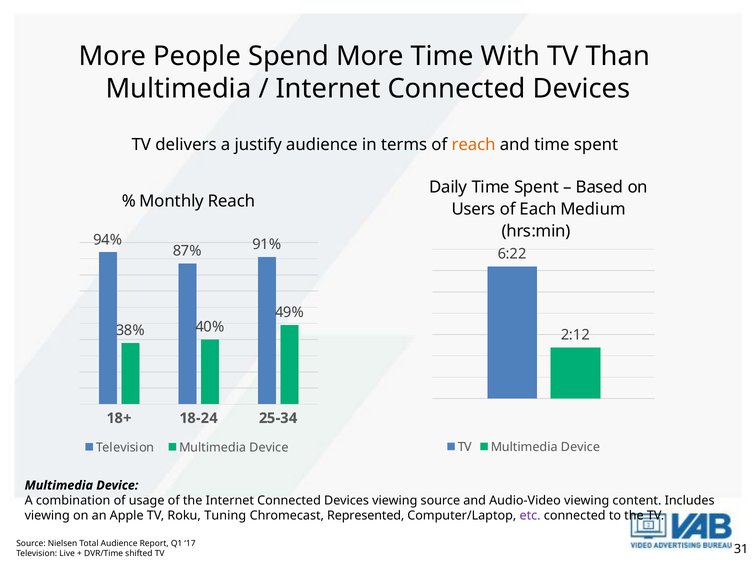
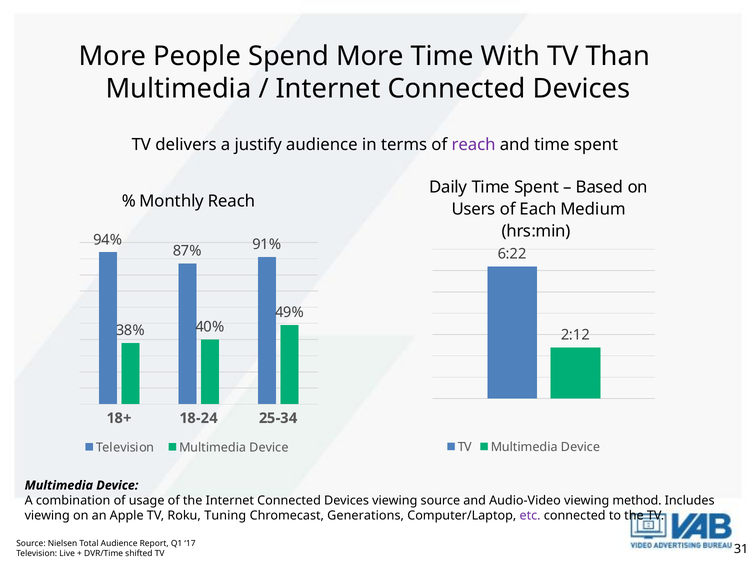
reach at (474, 145) colour: orange -> purple
content: content -> method
Represented: Represented -> Generations
